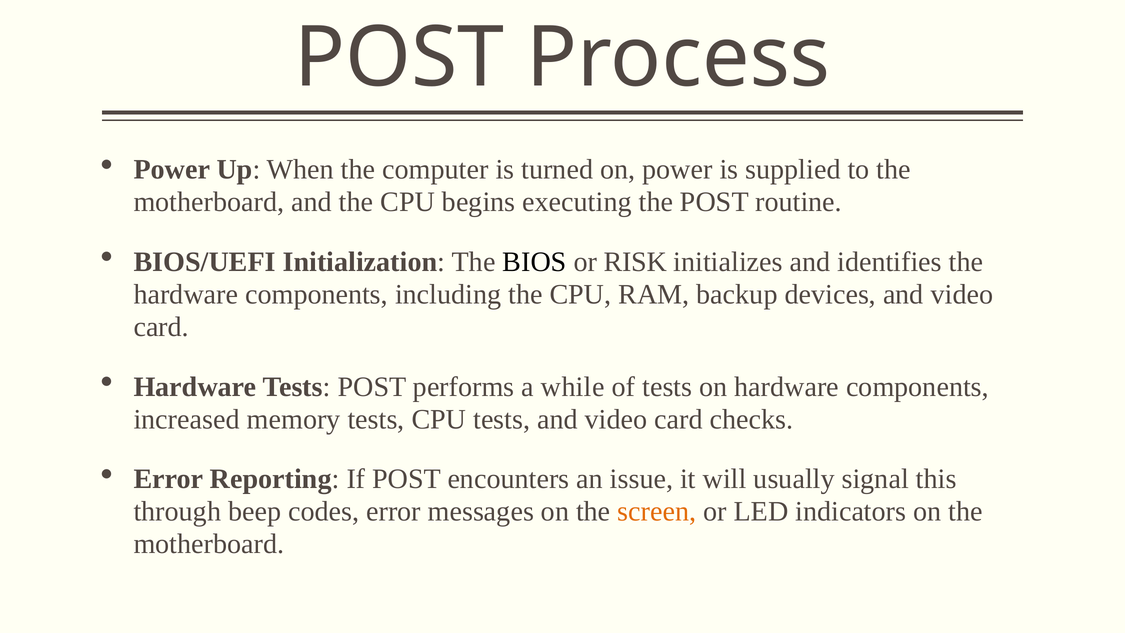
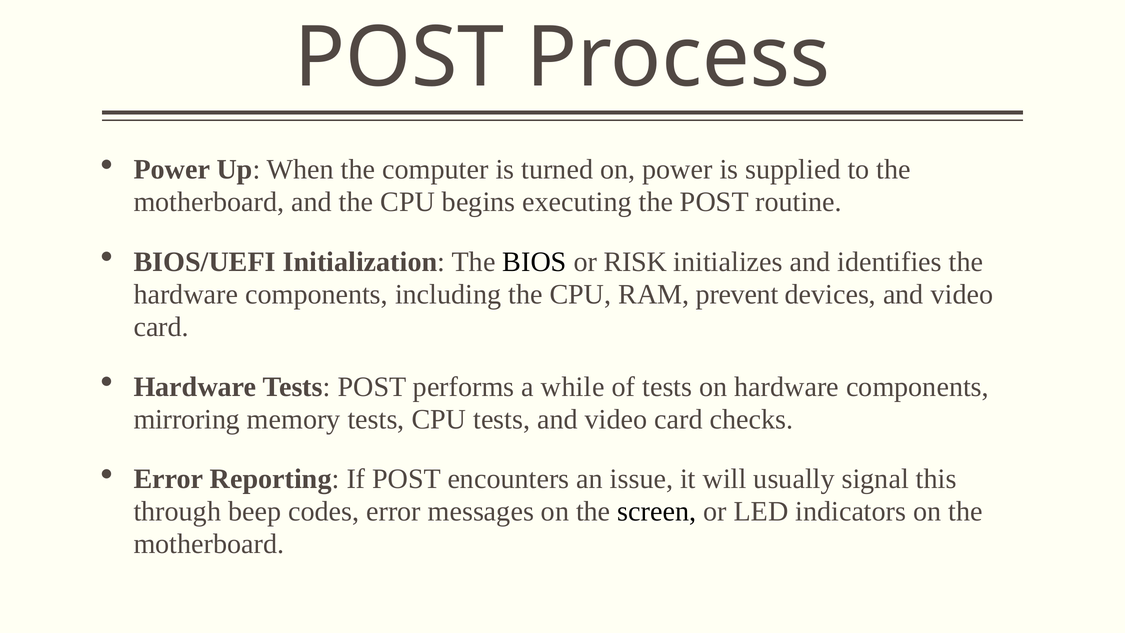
backup: backup -> prevent
increased: increased -> mirroring
screen colour: orange -> black
